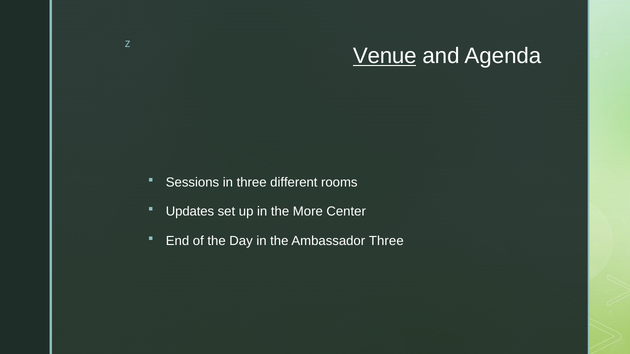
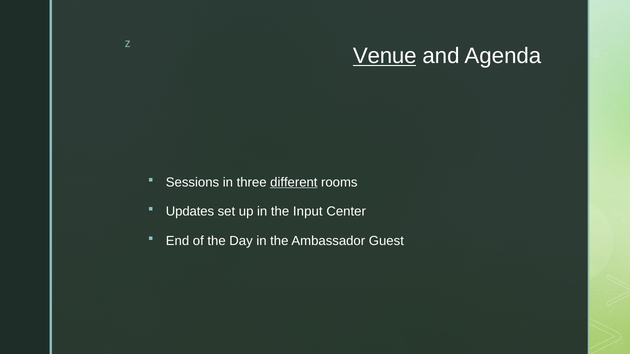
different underline: none -> present
More: More -> Input
Ambassador Three: Three -> Guest
